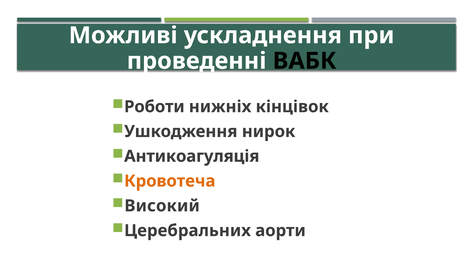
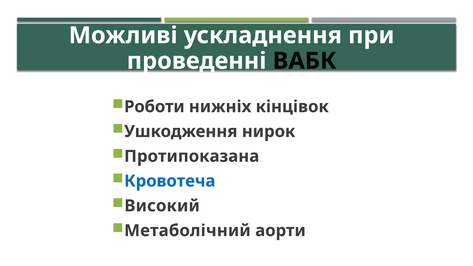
Антикоагуляція: Антикоагуляція -> Протипоказана
Кровотеча colour: orange -> blue
Церебральних: Церебральних -> Метаболічний
